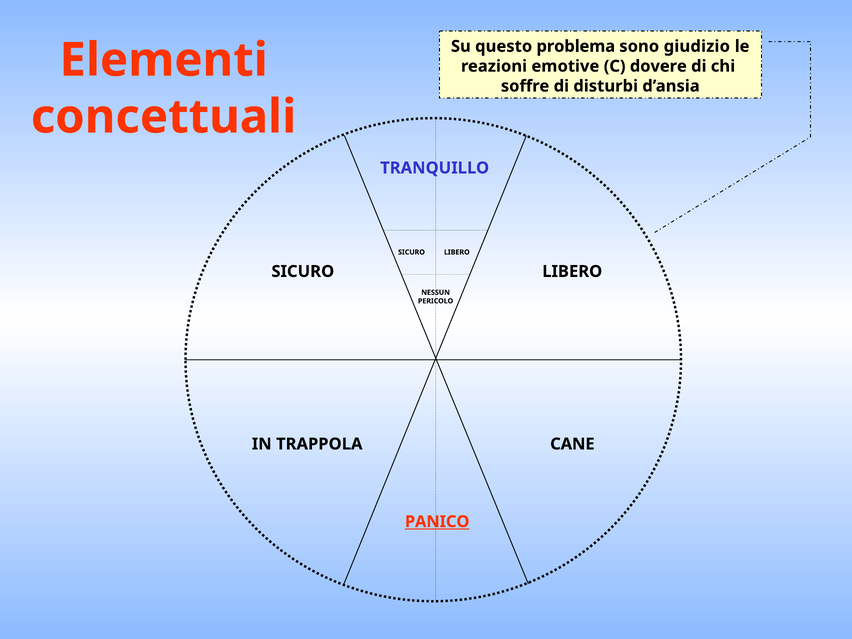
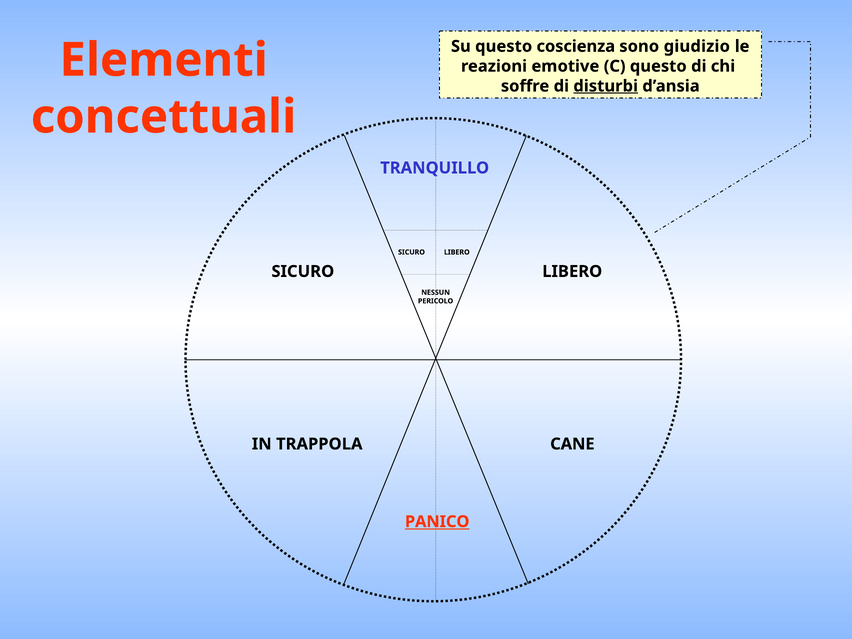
problema: problema -> coscienza
C dovere: dovere -> questo
disturbi underline: none -> present
